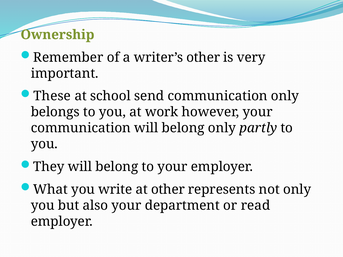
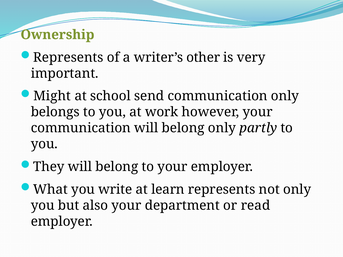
Remember at (68, 57): Remember -> Represents
These: These -> Might
at other: other -> learn
